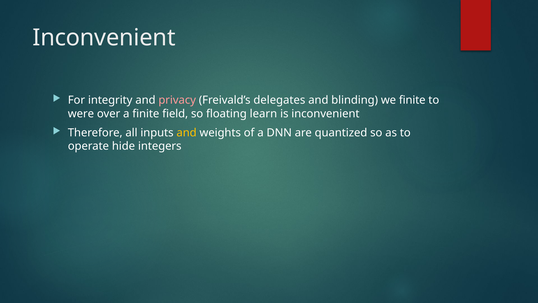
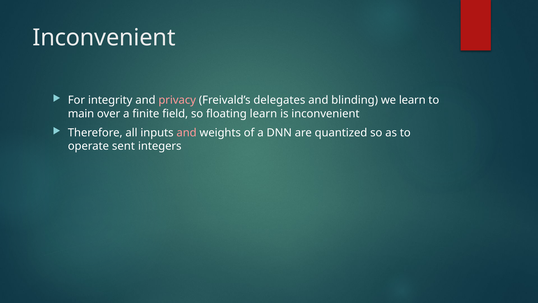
we finite: finite -> learn
were: were -> main
and at (187, 133) colour: yellow -> pink
hide: hide -> sent
